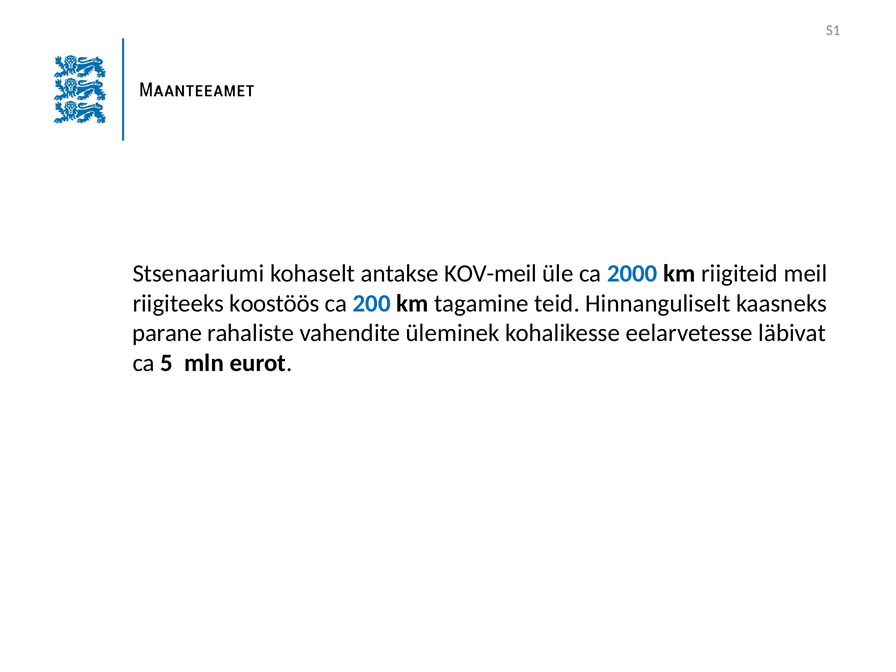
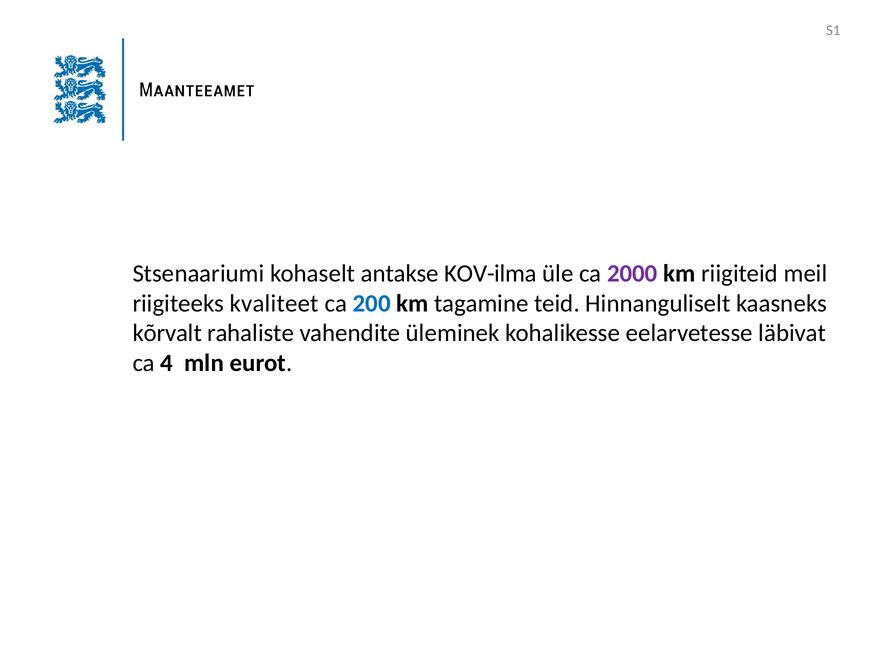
KOV-meil: KOV-meil -> KOV-ilma
2000 colour: blue -> purple
koostöös: koostöös -> kvaliteet
parane: parane -> kõrvalt
5: 5 -> 4
